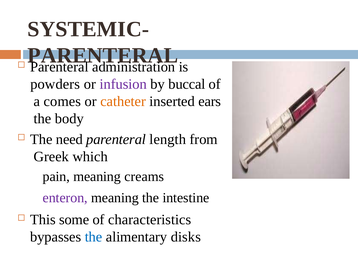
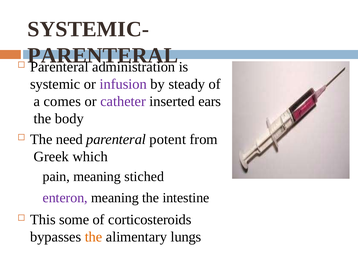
powders: powders -> systemic
buccal: buccal -> steady
catheter colour: orange -> purple
length: length -> potent
creams: creams -> stiched
characteristics: characteristics -> corticosteroids
the at (94, 237) colour: blue -> orange
disks: disks -> lungs
